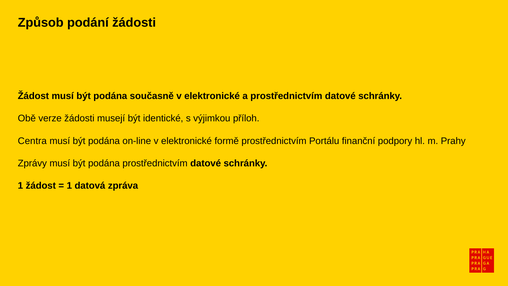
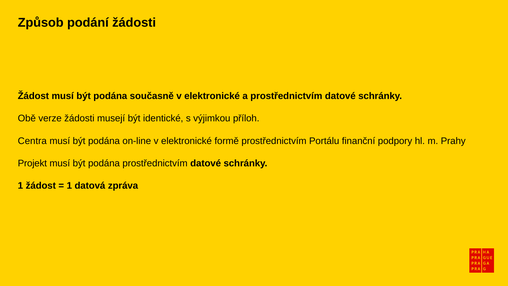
Zprávy: Zprávy -> Projekt
